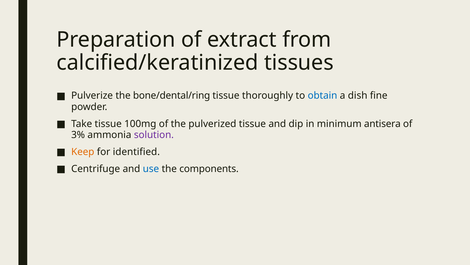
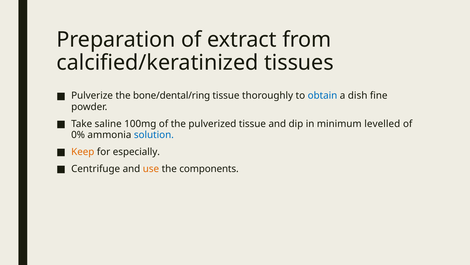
Take tissue: tissue -> saline
antisera: antisera -> levelled
3%: 3% -> 0%
solution colour: purple -> blue
identified: identified -> especially
use colour: blue -> orange
